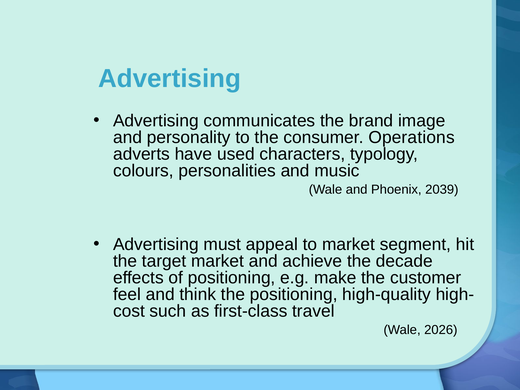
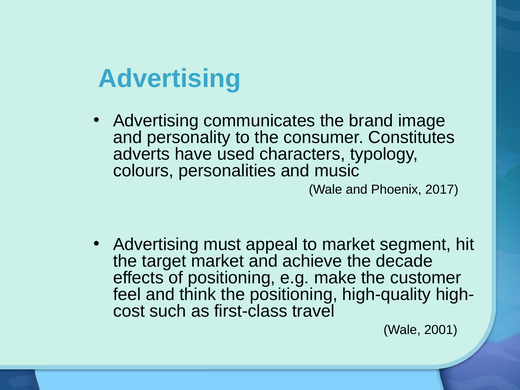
Operations: Operations -> Constitutes
2039: 2039 -> 2017
2026: 2026 -> 2001
